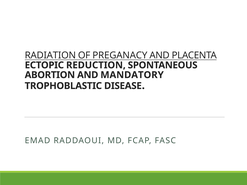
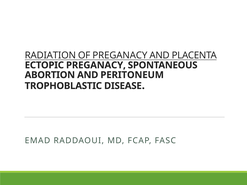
ECTOPIC REDUCTION: REDUCTION -> PREGANACY
MANDATORY: MANDATORY -> PERITONEUM
